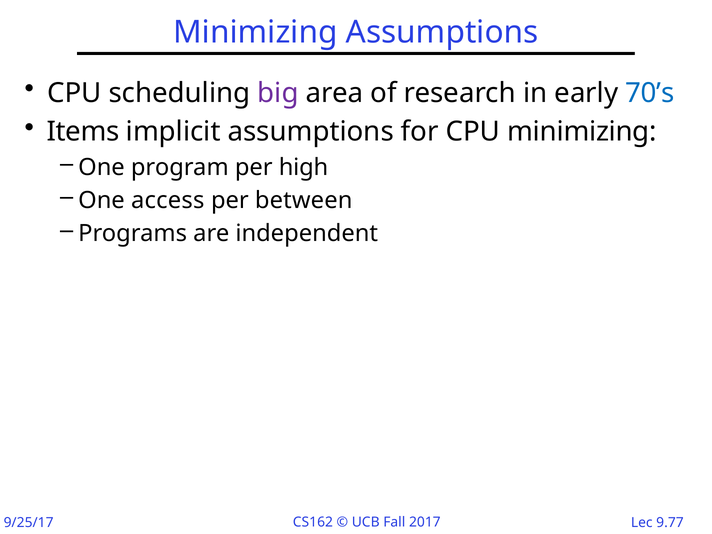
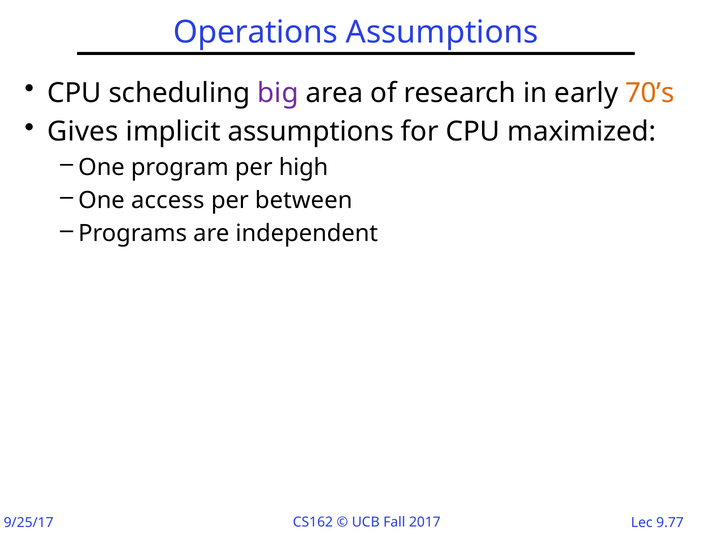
Minimizing at (255, 32): Minimizing -> Operations
70’s colour: blue -> orange
Items: Items -> Gives
CPU minimizing: minimizing -> maximized
